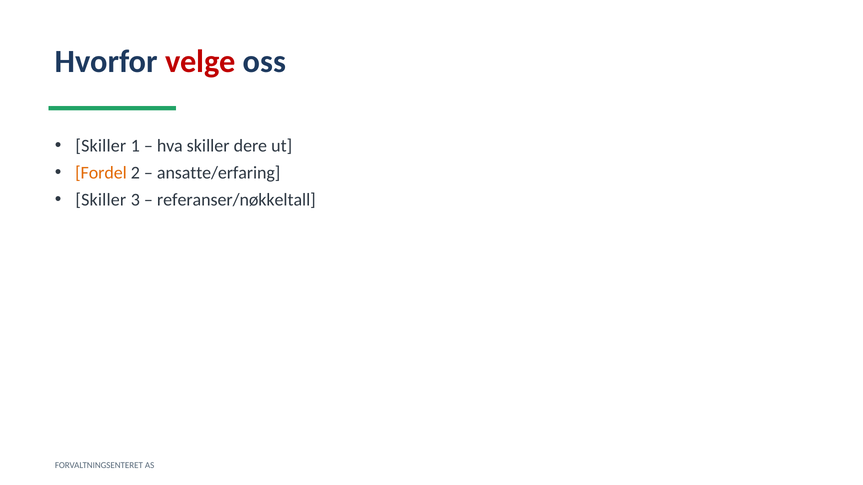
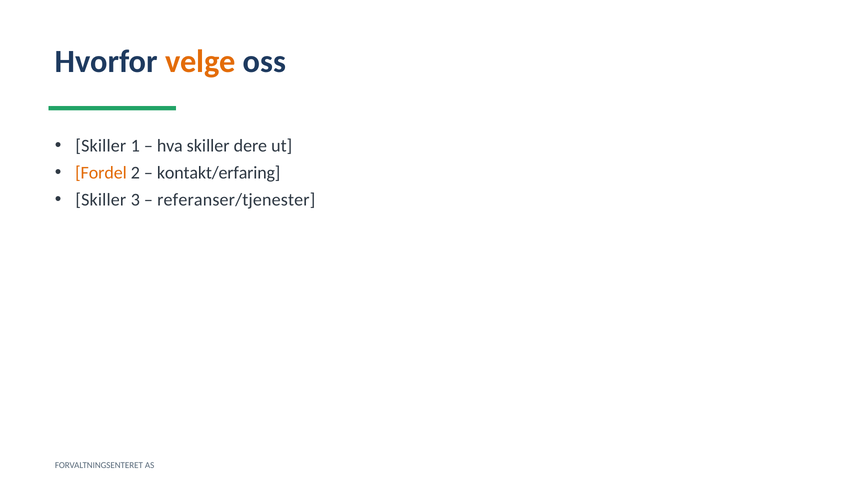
velge colour: red -> orange
ansatte/erfaring: ansatte/erfaring -> kontakt/erfaring
referanser/nøkkeltall: referanser/nøkkeltall -> referanser/tjenester
